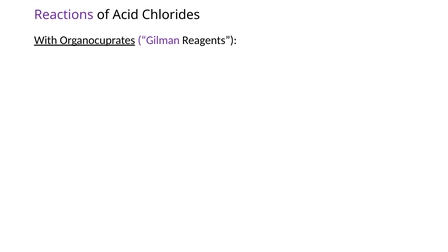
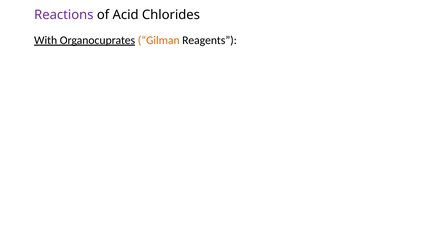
Gilman colour: purple -> orange
